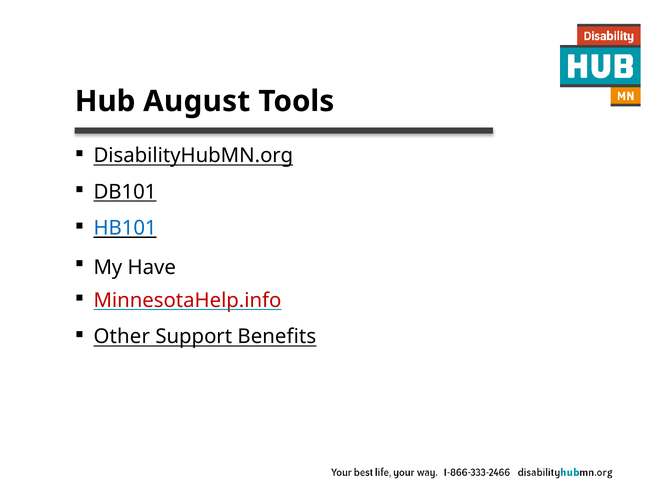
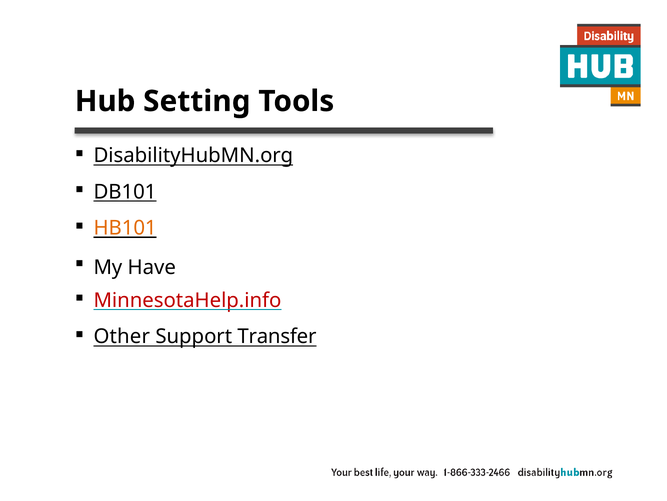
August: August -> Setting
HB101 colour: blue -> orange
Benefits: Benefits -> Transfer
